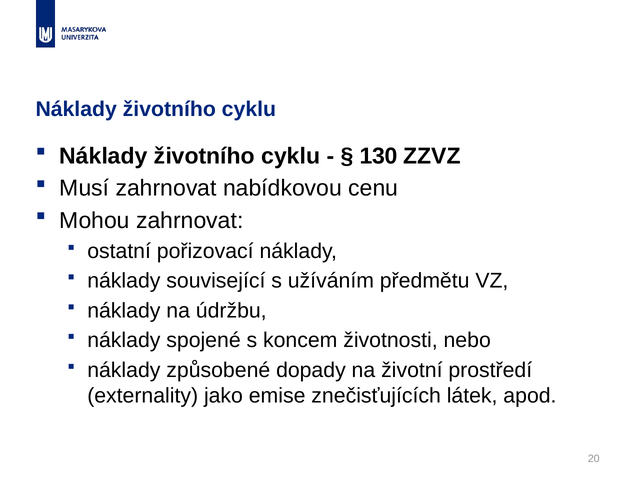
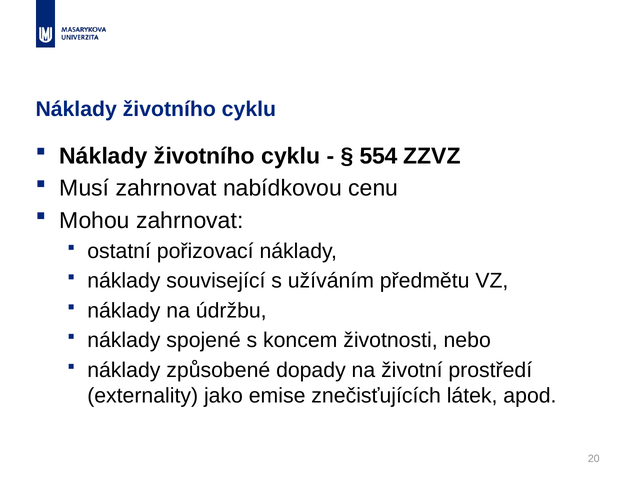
130: 130 -> 554
